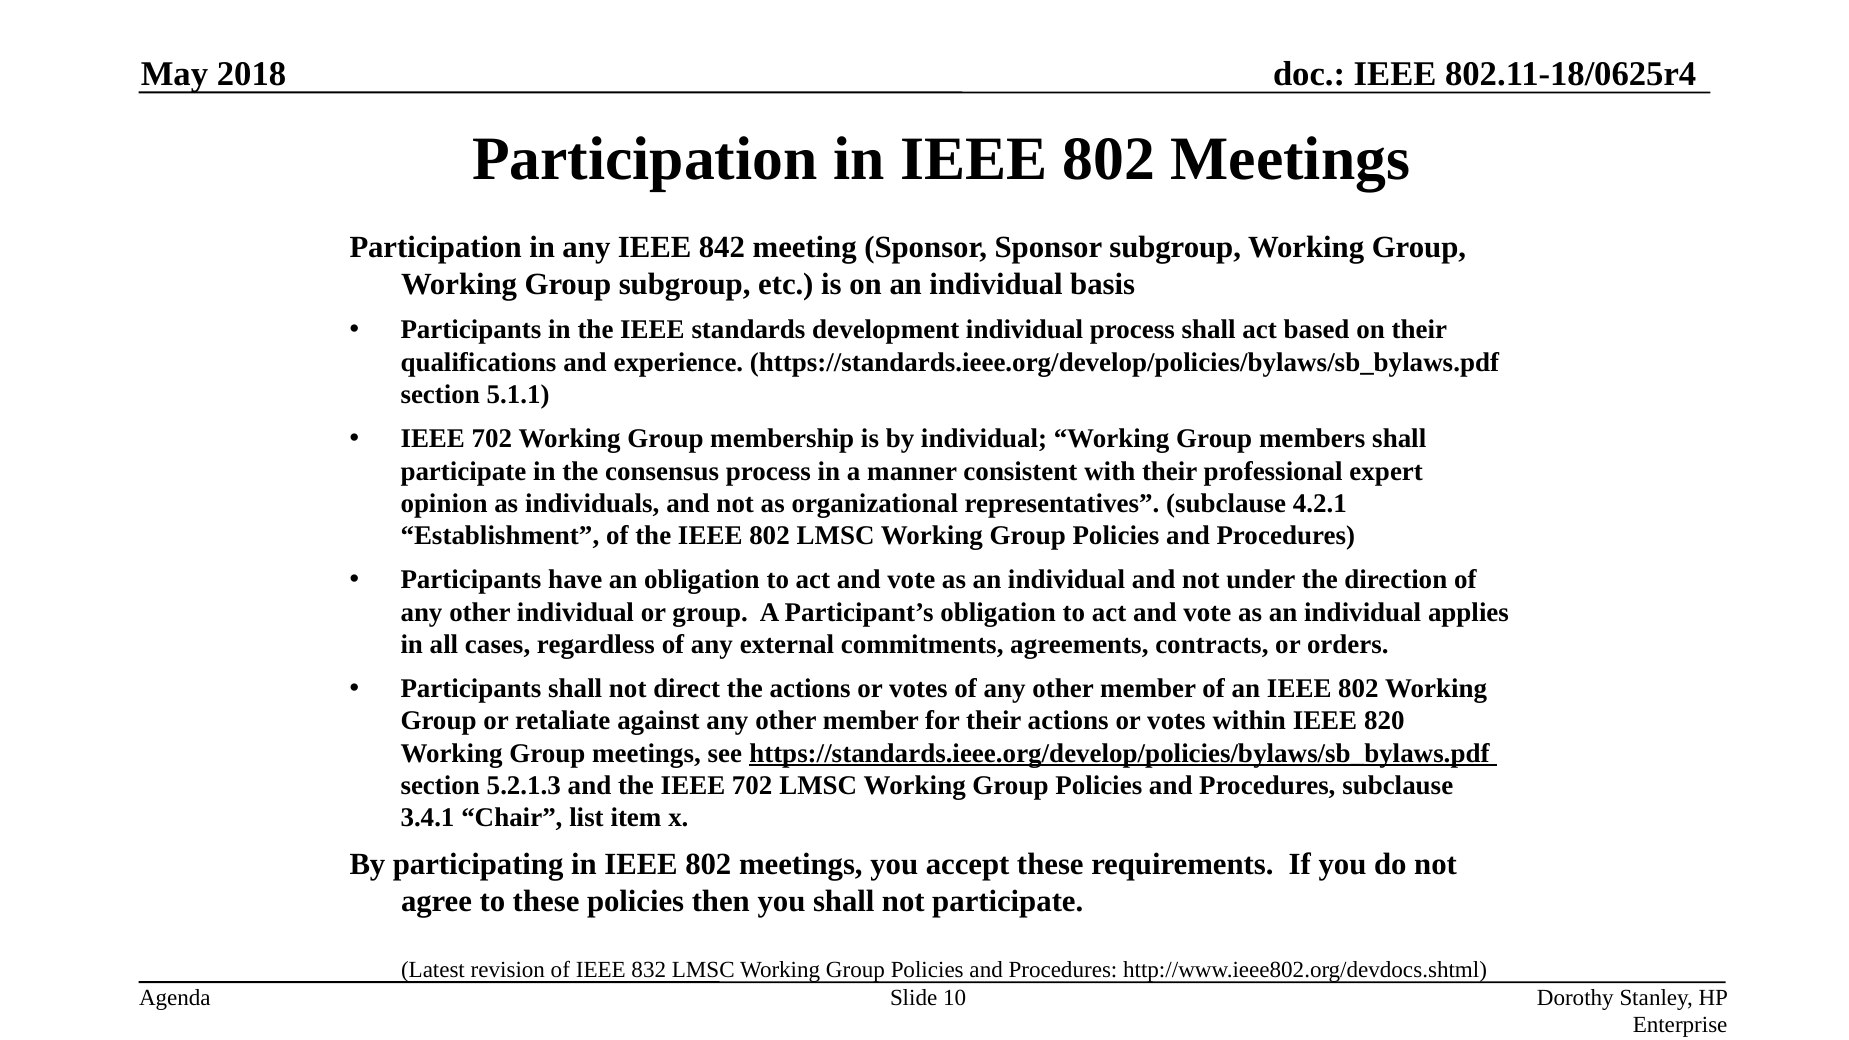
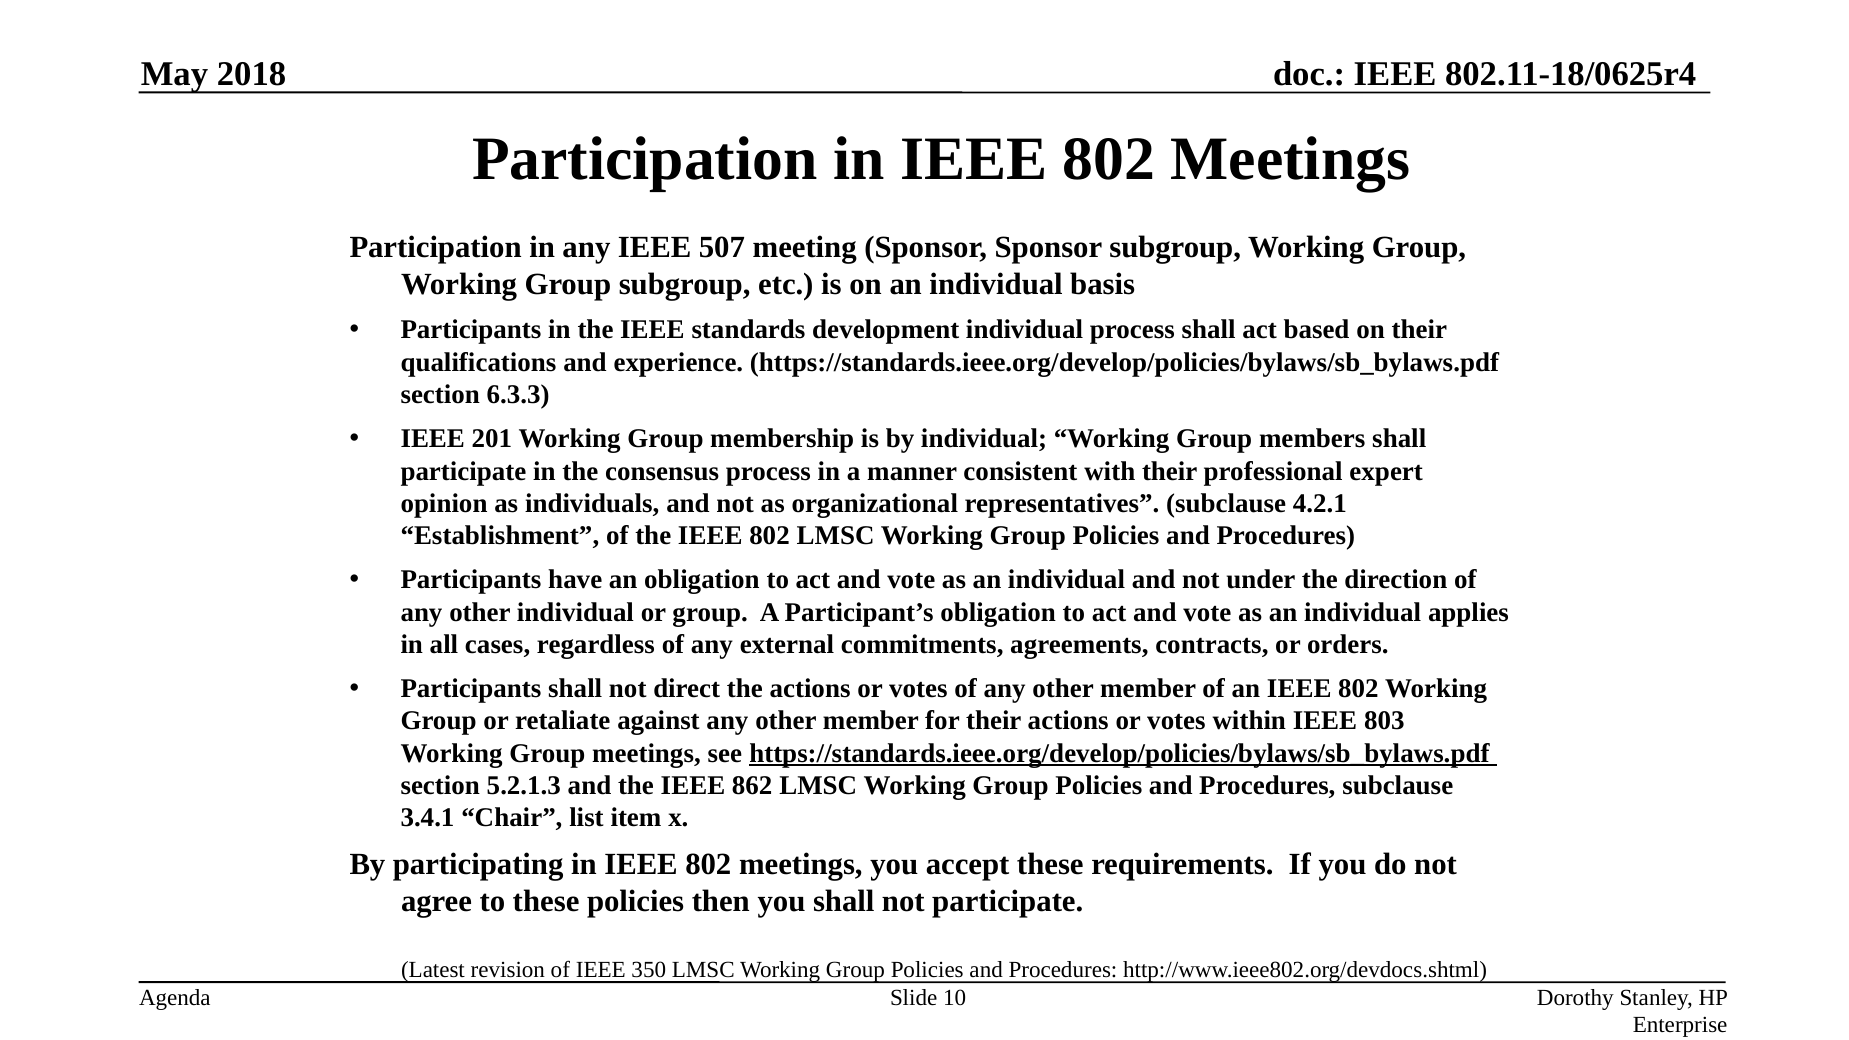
842: 842 -> 507
5.1.1: 5.1.1 -> 6.3.3
702 at (492, 439): 702 -> 201
820: 820 -> 803
the IEEE 702: 702 -> 862
832: 832 -> 350
